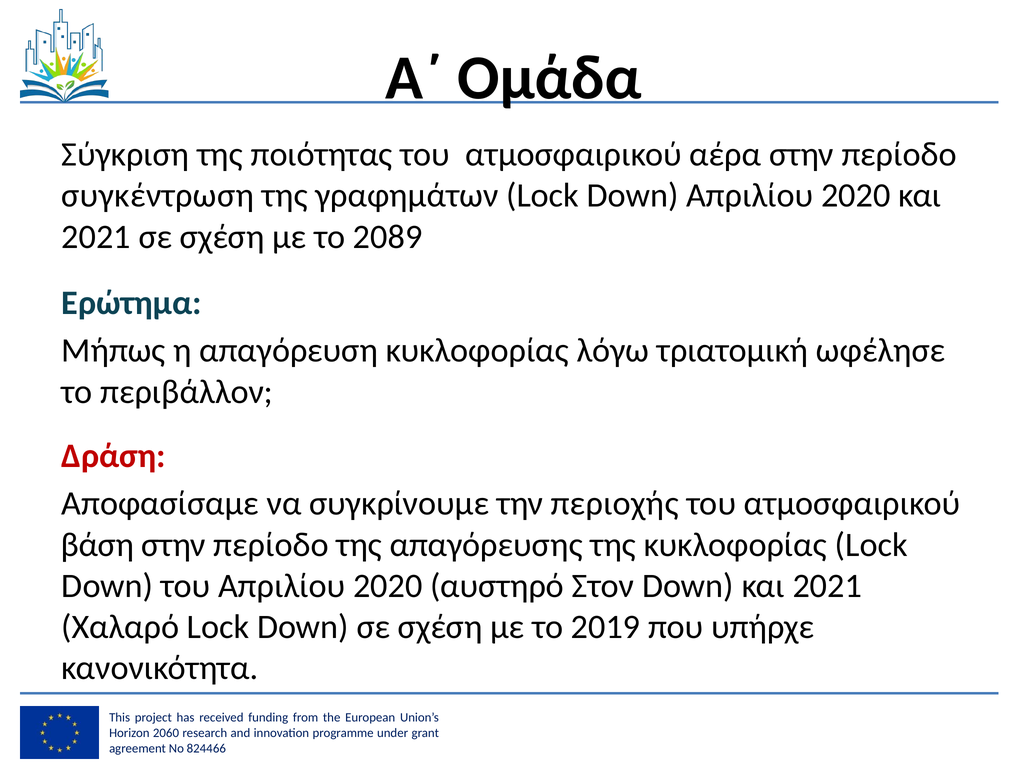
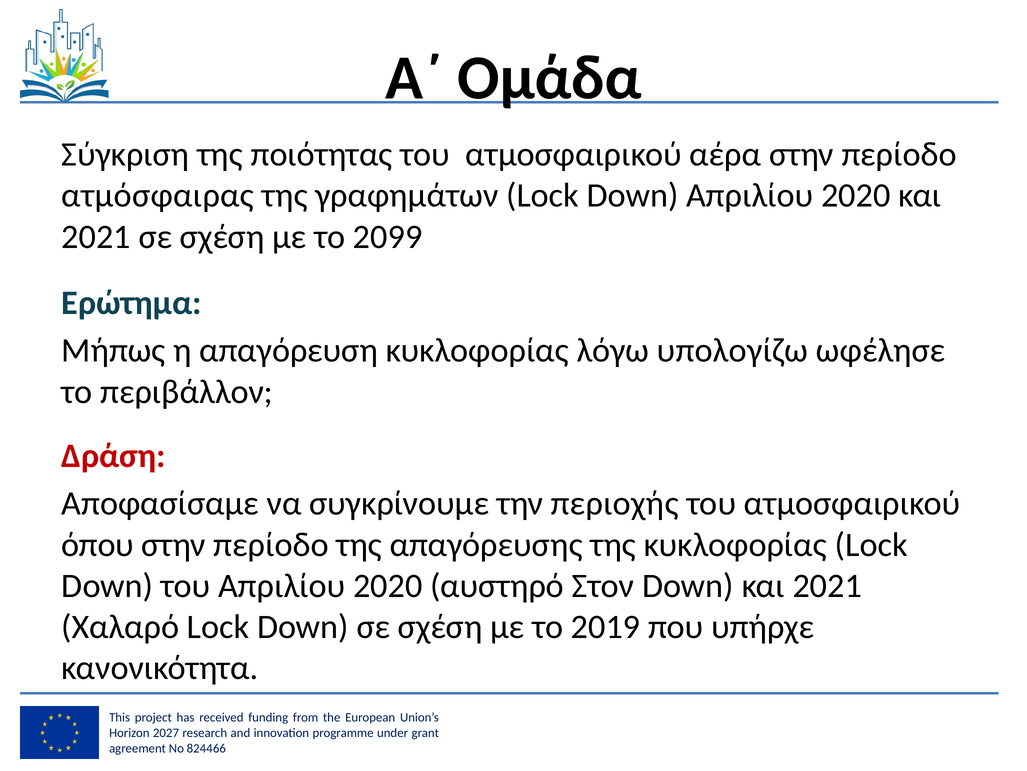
συγκέντρωση: συγκέντρωση -> ατμόσφαιρας
2089: 2089 -> 2099
τριατομική: τριατομική -> υπολογίζω
βάση: βάση -> όπου
2060: 2060 -> 2027
